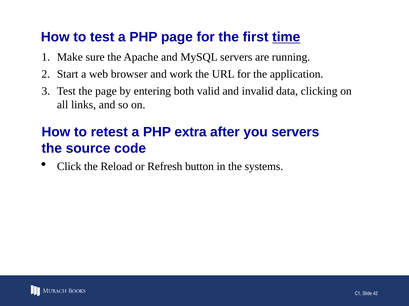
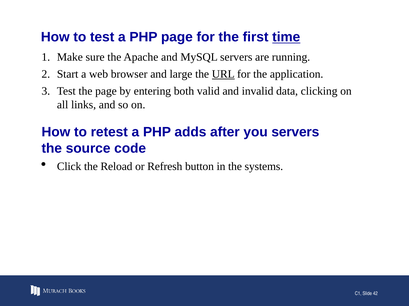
work: work -> large
URL underline: none -> present
extra: extra -> adds
